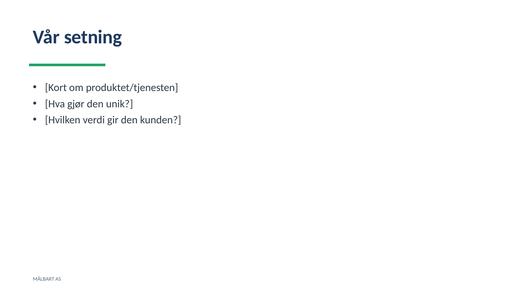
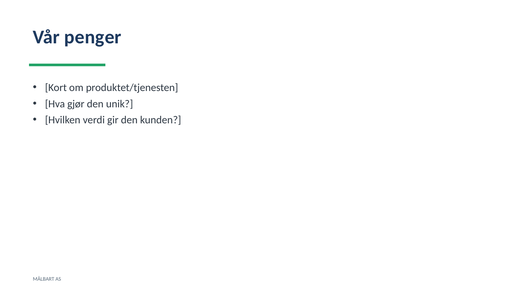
setning: setning -> penger
